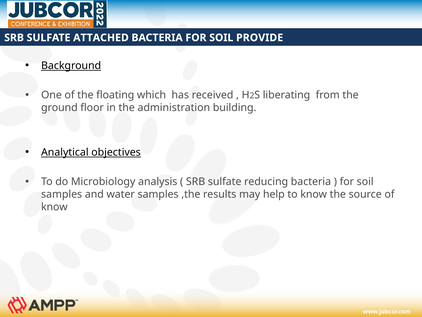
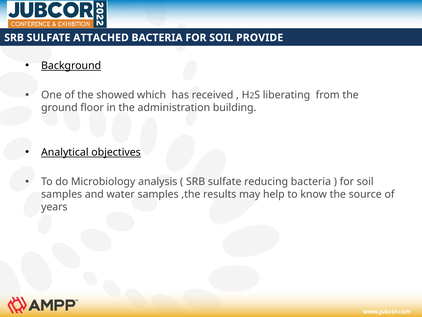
floating: floating -> showed
know at (54, 207): know -> years
